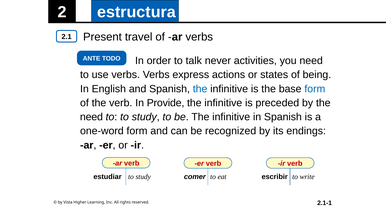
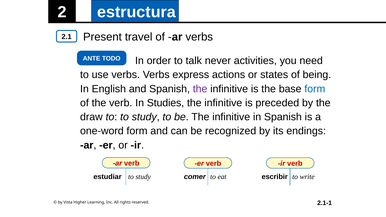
the at (200, 89) colour: blue -> purple
Provide: Provide -> Studies
need at (91, 117): need -> draw
